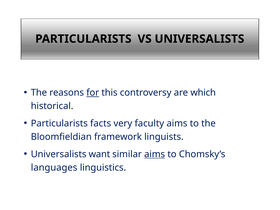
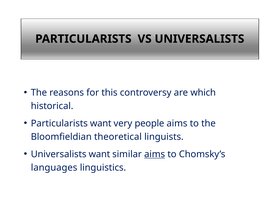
for underline: present -> none
Particularists facts: facts -> want
faculty: faculty -> people
framework: framework -> theoretical
